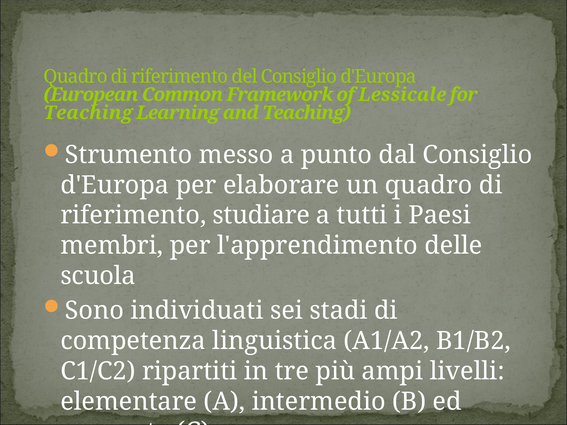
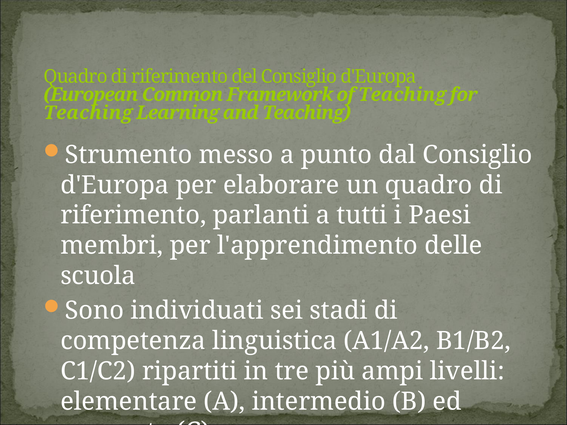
of Lessicale: Lessicale -> Teaching
studiare: studiare -> parlanti
